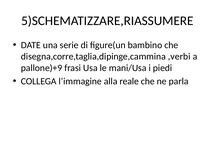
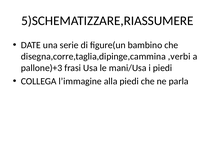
pallone)+9: pallone)+9 -> pallone)+3
alla reale: reale -> piedi
